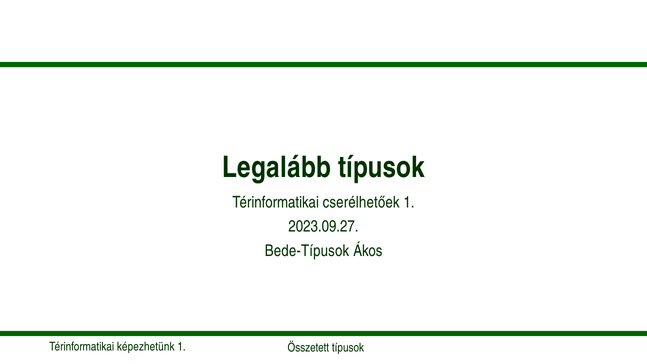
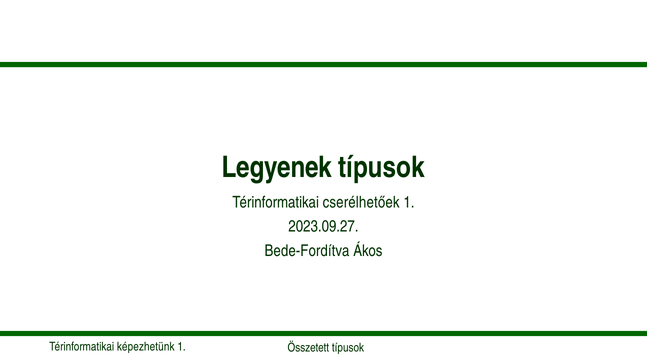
Legalább: Legalább -> Legyenek
Bede-Típusok: Bede-Típusok -> Bede-Fordítva
